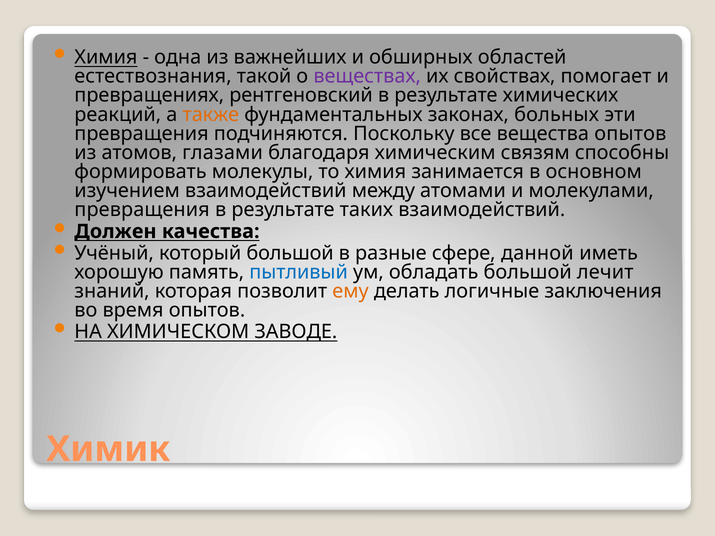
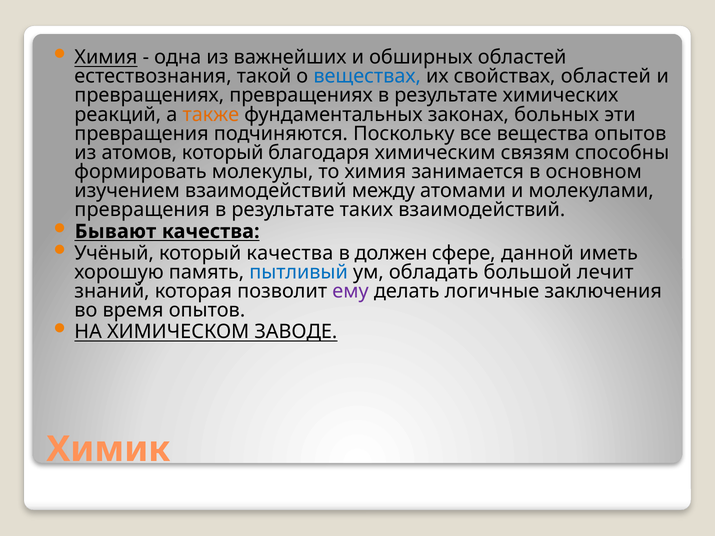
веществах colour: purple -> blue
свойствах помогает: помогает -> областей
превращениях рентгеновский: рентгеновский -> превращениях
атомов глазами: глазами -> который
Должен: Должен -> Бывают
который большой: большой -> качества
разные: разные -> должен
ему colour: orange -> purple
